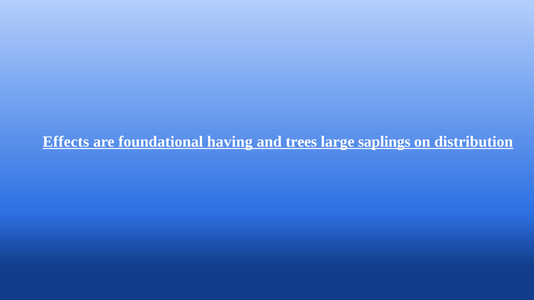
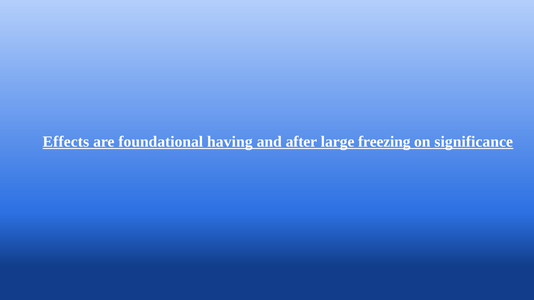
trees: trees -> after
saplings: saplings -> freezing
distribution: distribution -> significance
